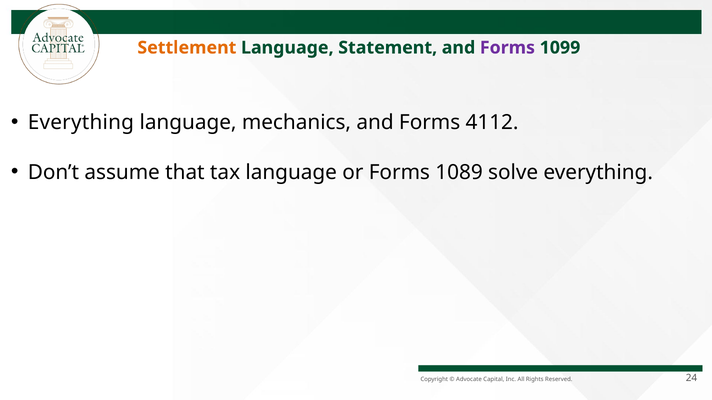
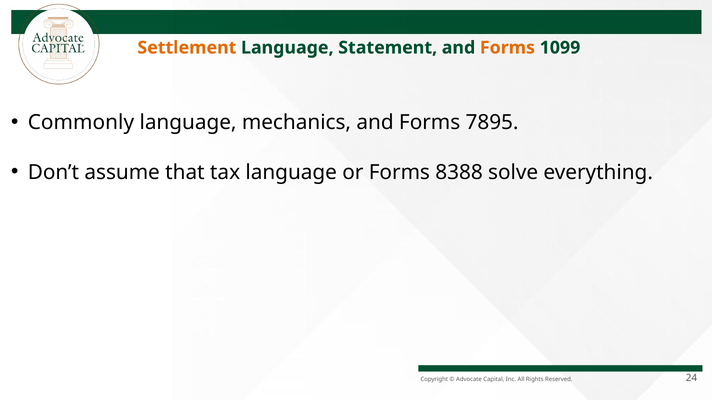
Forms at (507, 48) colour: purple -> orange
Everything at (81, 123): Everything -> Commonly
4112: 4112 -> 7895
1089: 1089 -> 8388
